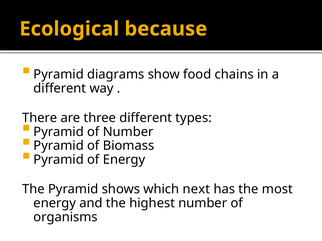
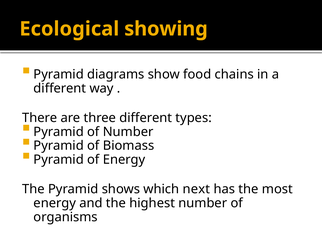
because: because -> showing
